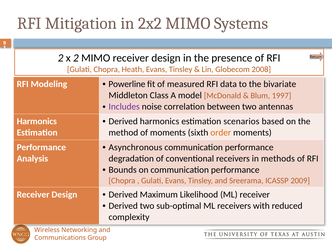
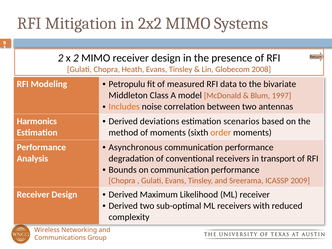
Powerline: Powerline -> Petropulu
Includes colour: purple -> orange
Derived harmonics: harmonics -> deviations
methods: methods -> transport
